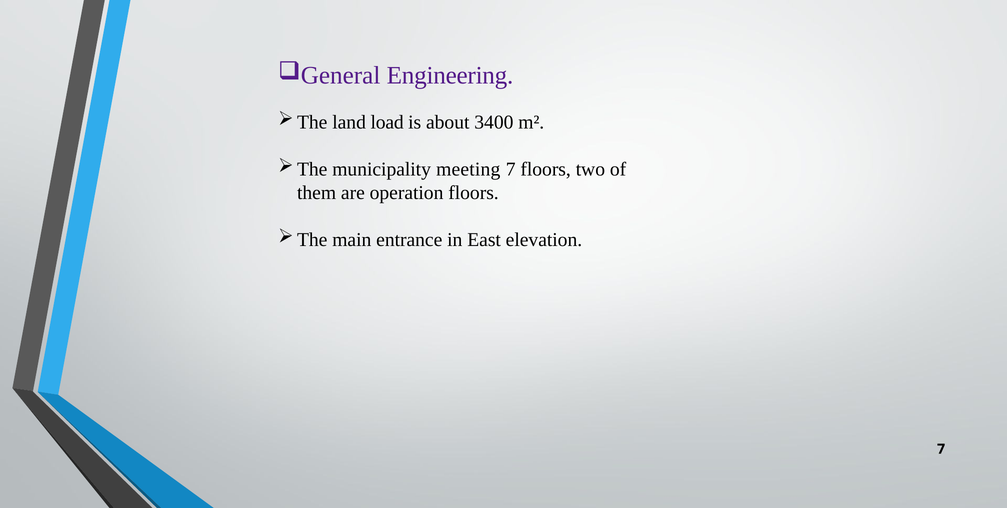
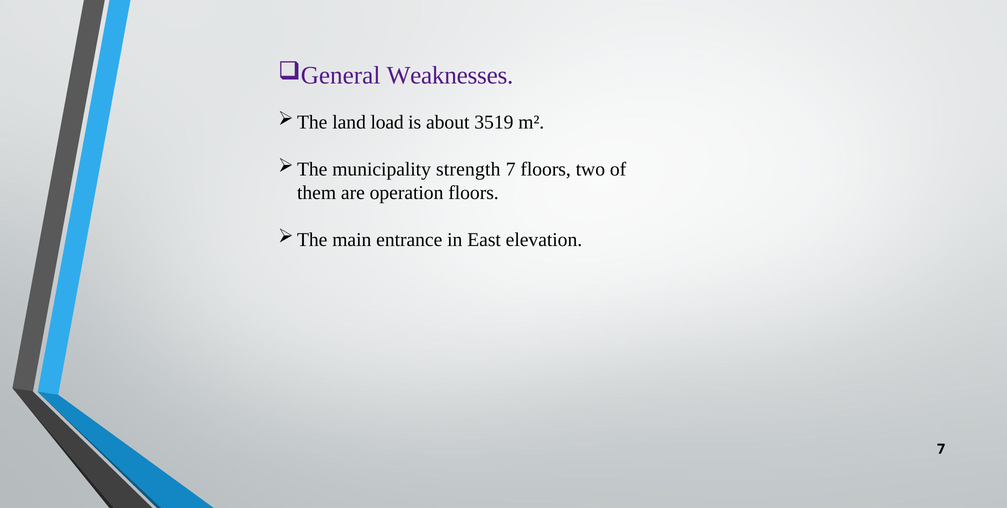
Engineering: Engineering -> Weaknesses
3400: 3400 -> 3519
meeting: meeting -> strength
